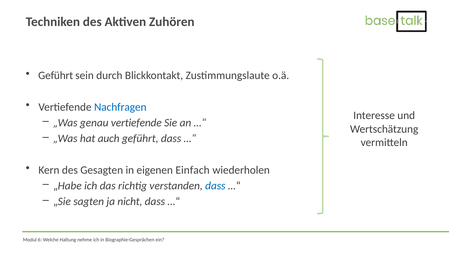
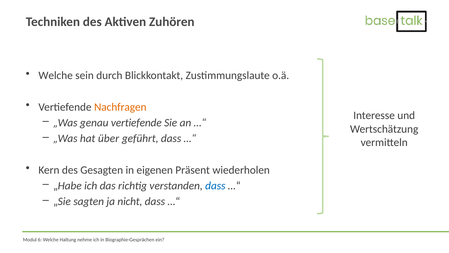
Geführt at (56, 75): Geführt -> Welche
Nachfragen colour: blue -> orange
auch: auch -> über
Einfach: Einfach -> Präsent
